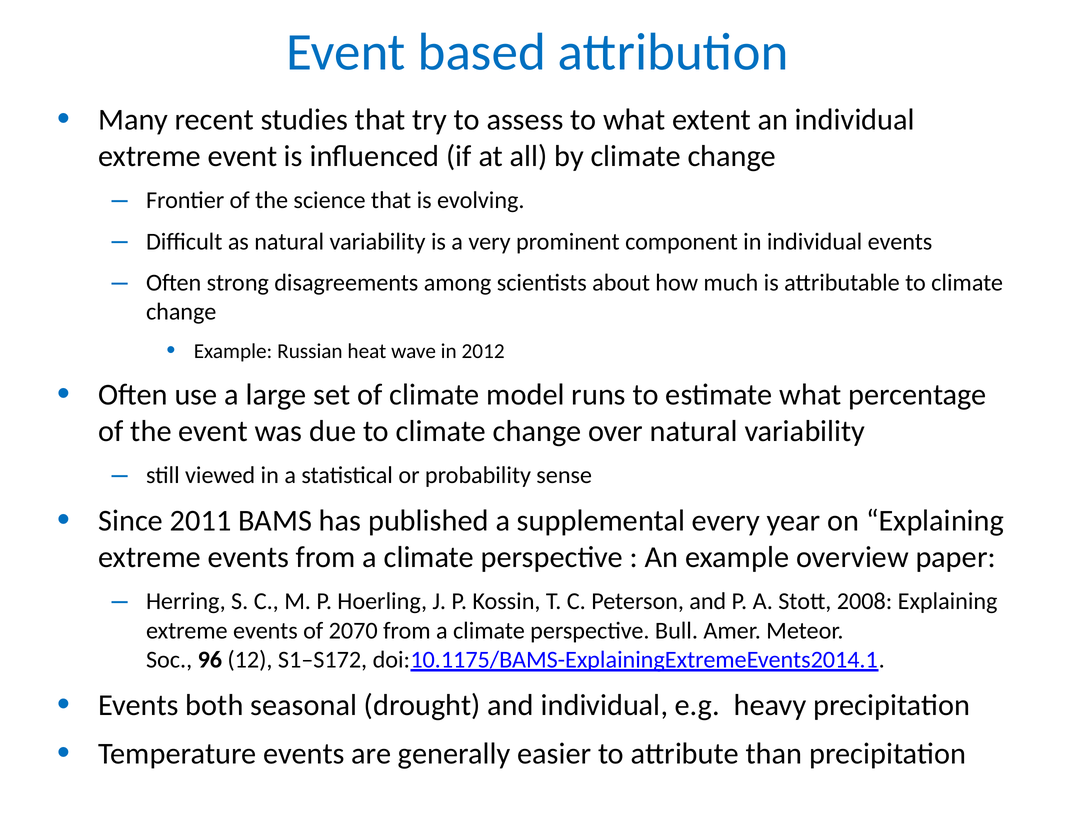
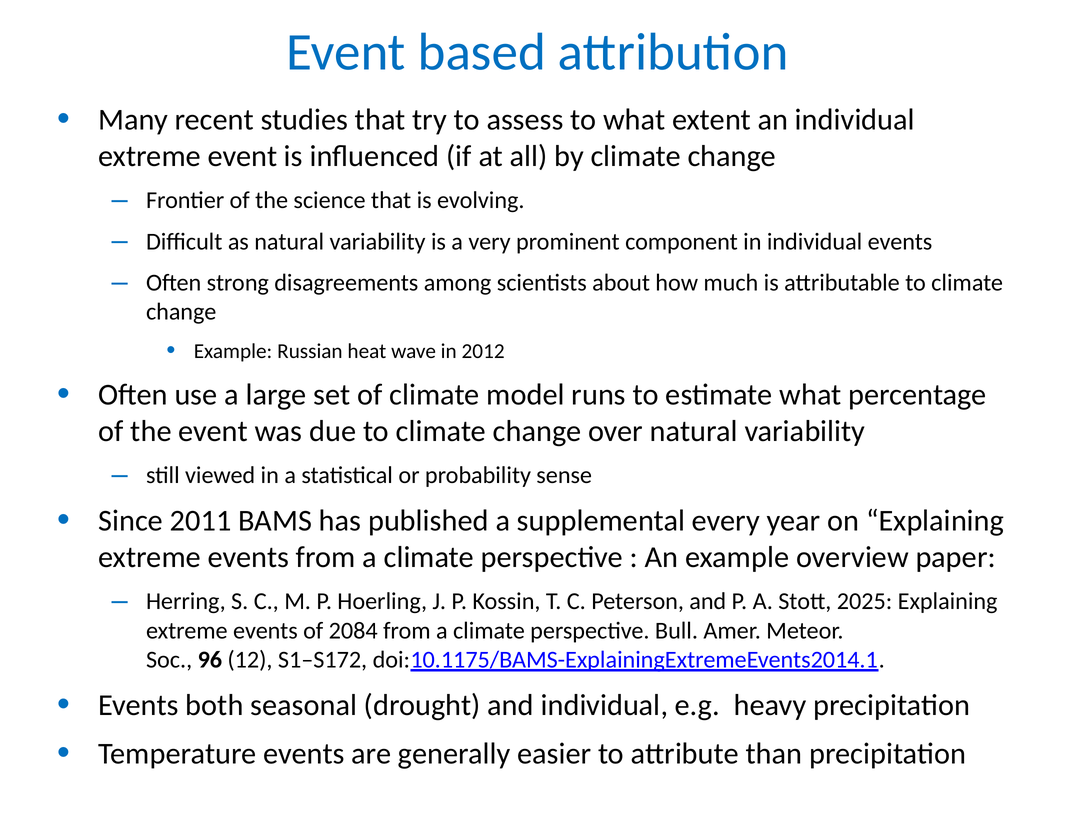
2008: 2008 -> 2025
2070: 2070 -> 2084
